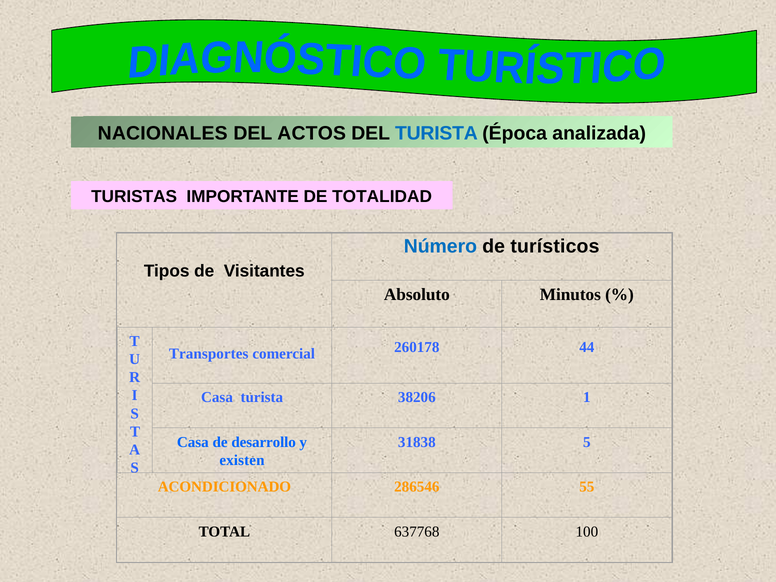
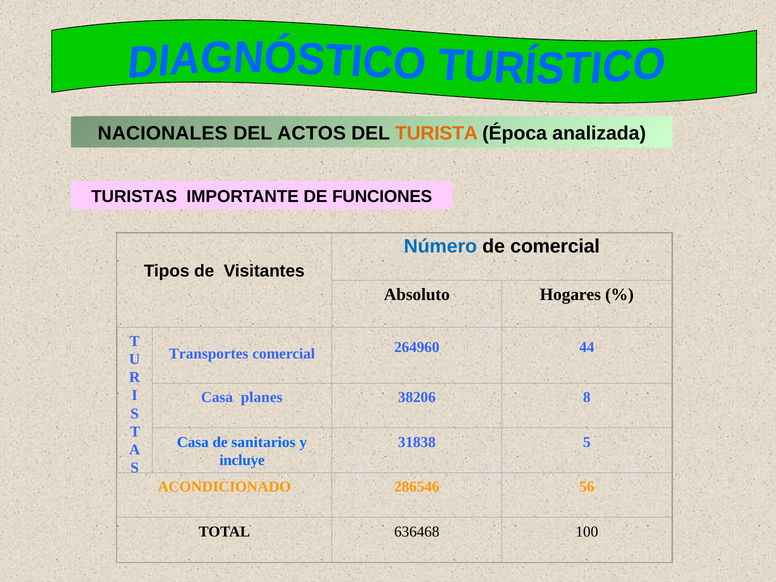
TURISTA at (436, 133) colour: blue -> orange
TOTALIDAD: TOTALIDAD -> FUNCIONES
de turísticos: turísticos -> comercial
Minutos: Minutos -> Hogares
260178: 260178 -> 264960
Casa turista: turista -> planes
1: 1 -> 8
desarrollo: desarrollo -> sanitarios
existen: existen -> incluye
55: 55 -> 56
637768: 637768 -> 636468
